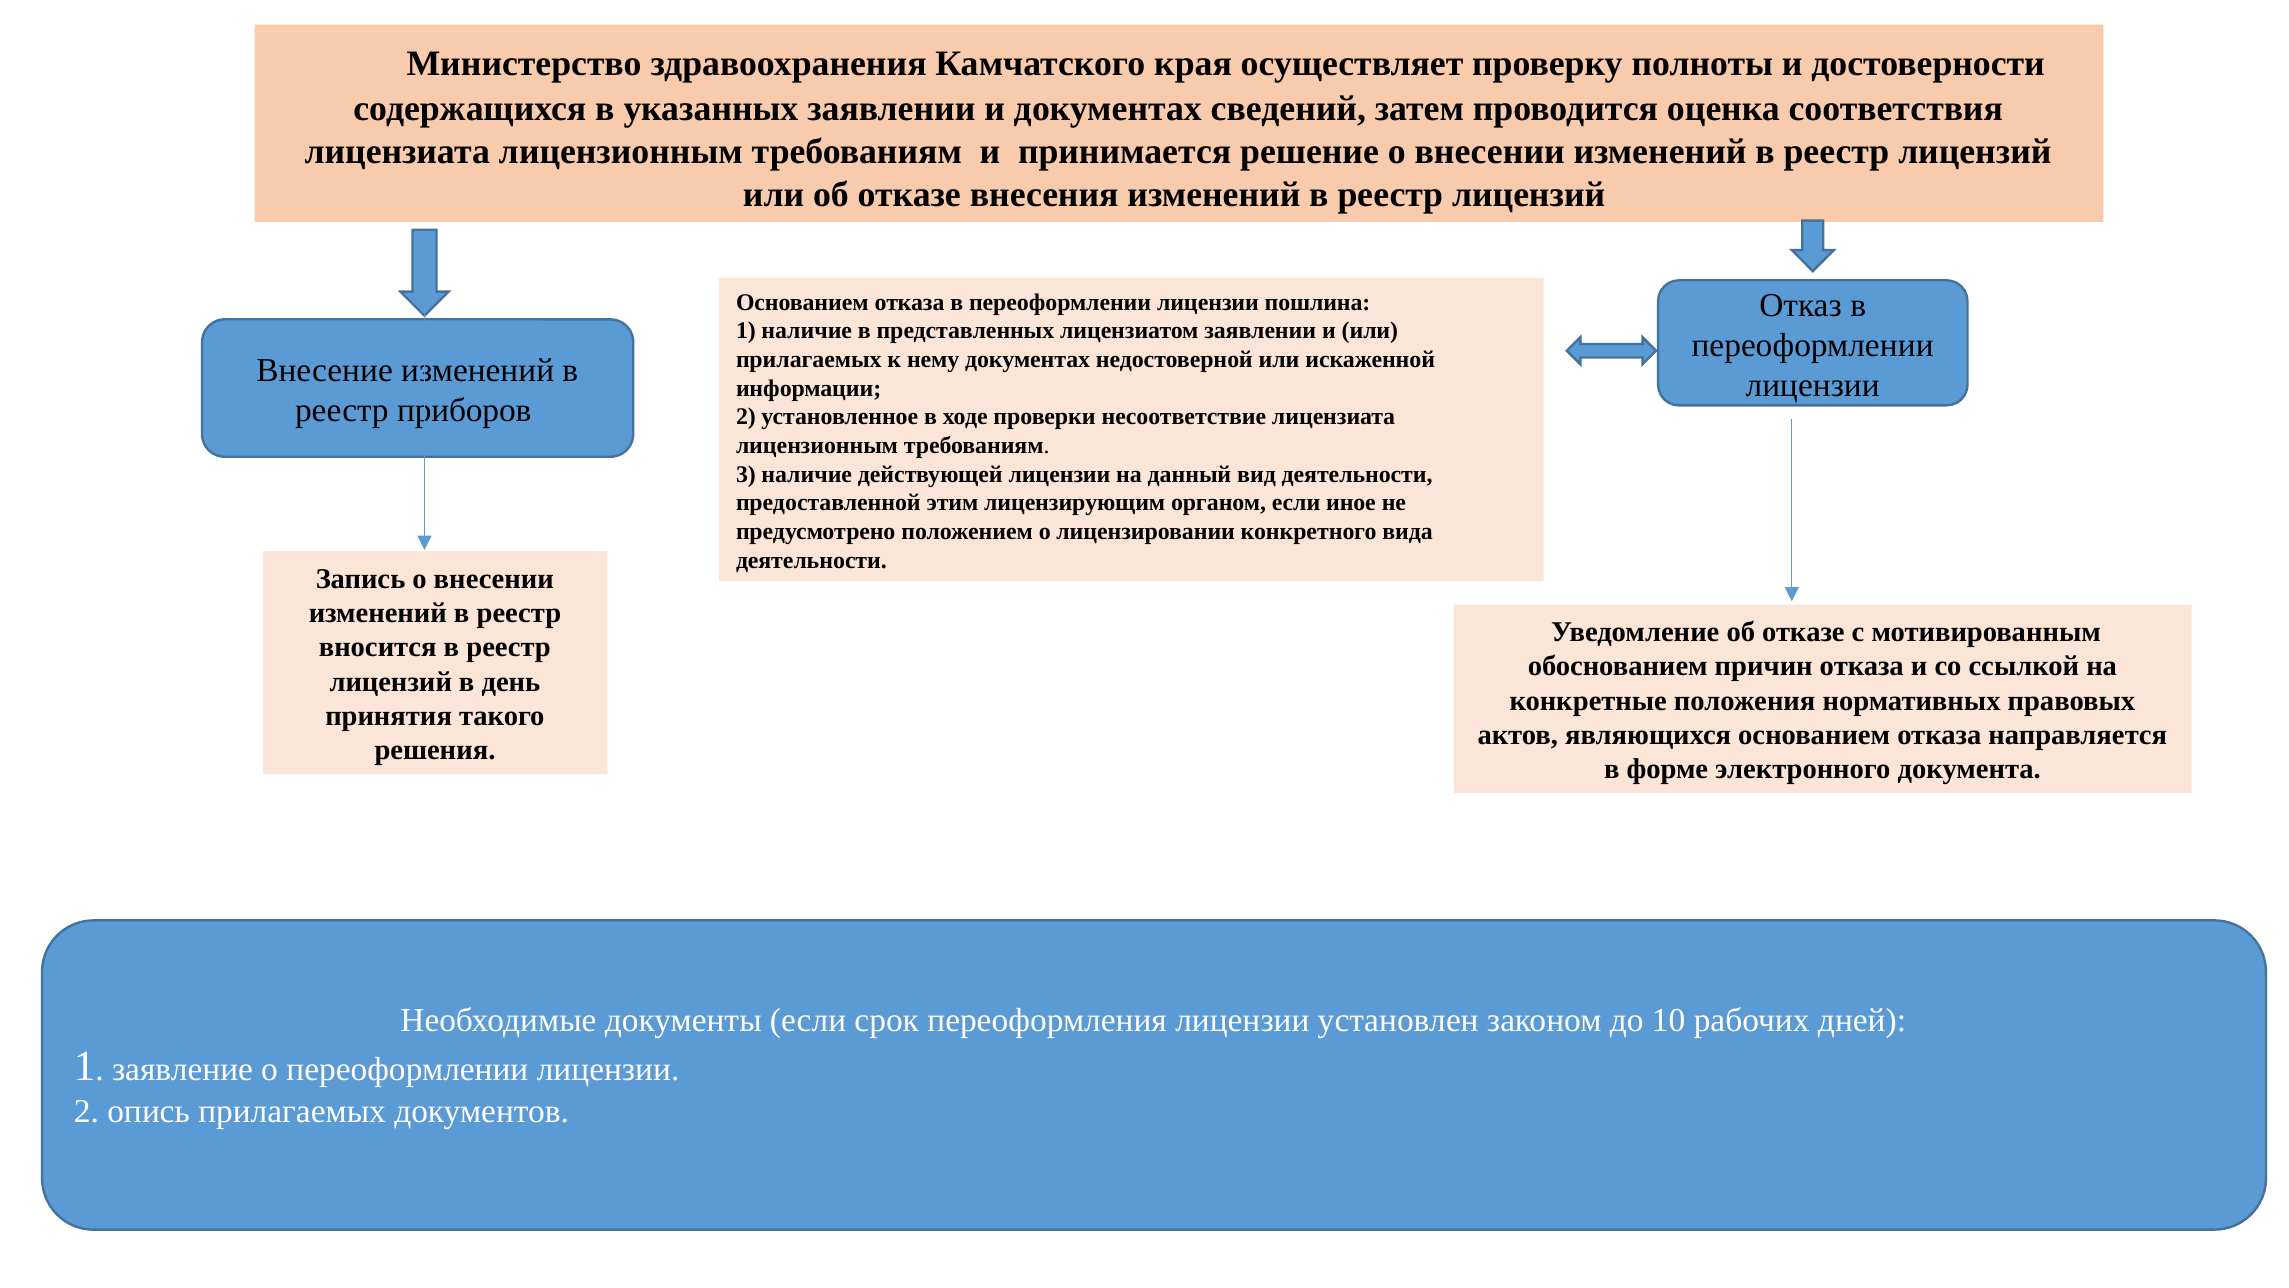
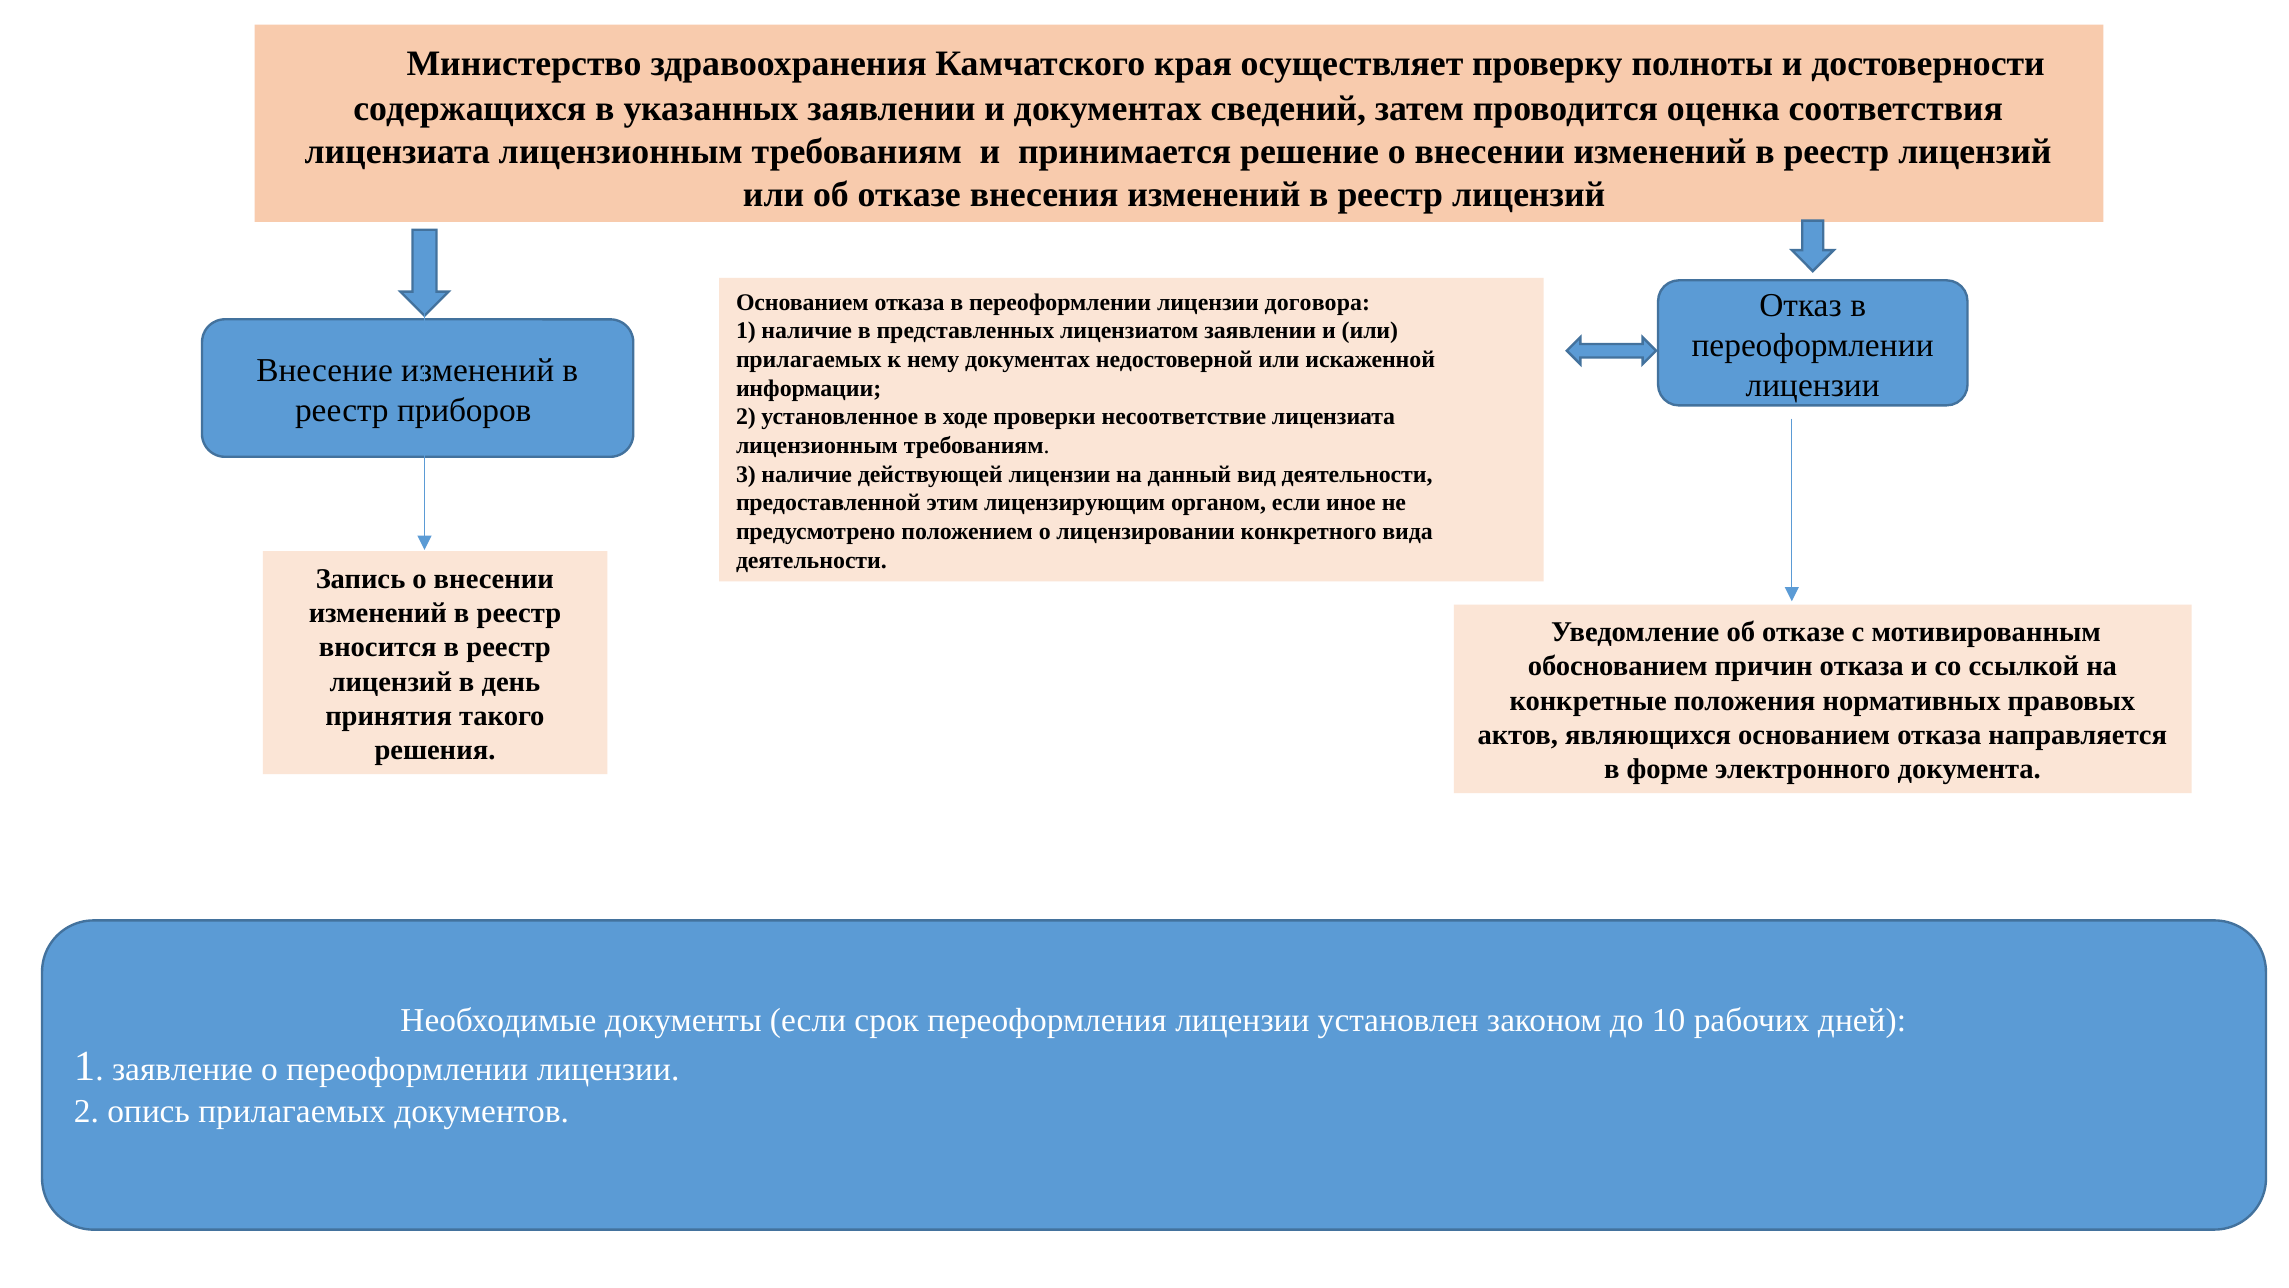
пошлина: пошлина -> договора
